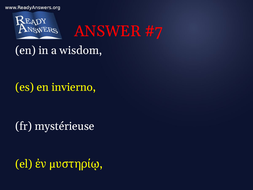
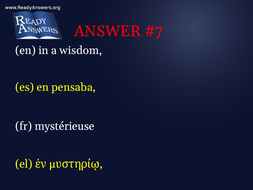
invierno: invierno -> pensaba
